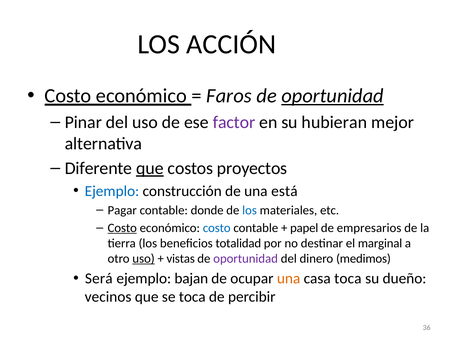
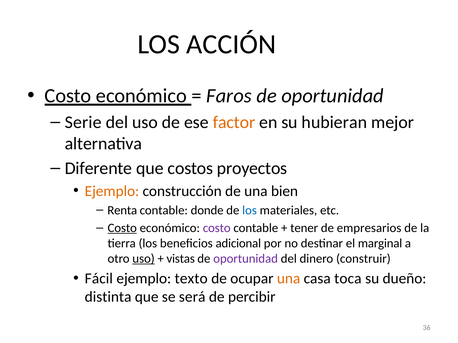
oportunidad at (333, 96) underline: present -> none
Pinar: Pinar -> Serie
factor colour: purple -> orange
que at (150, 169) underline: present -> none
Ejemplo at (112, 191) colour: blue -> orange
está: está -> bien
Pagar: Pagar -> Renta
costo at (217, 228) colour: blue -> purple
papel: papel -> tener
totalidad: totalidad -> adicional
medimos: medimos -> construir
Será: Será -> Fácil
bajan: bajan -> texto
vecinos: vecinos -> distinta
se toca: toca -> será
